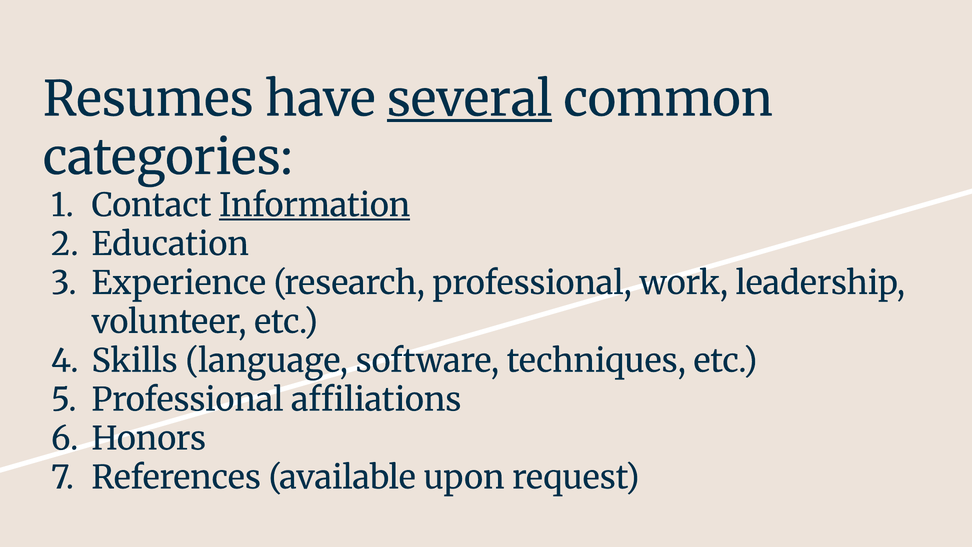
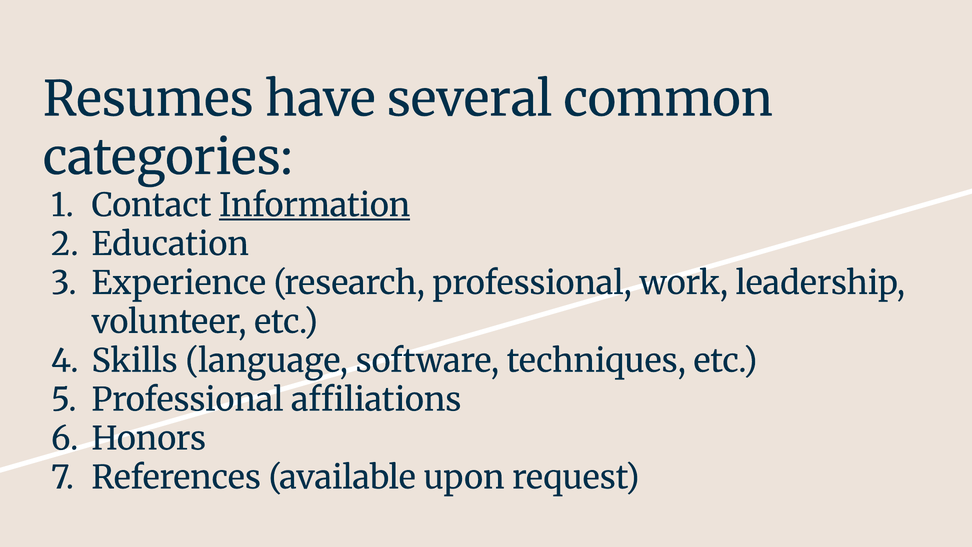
several underline: present -> none
